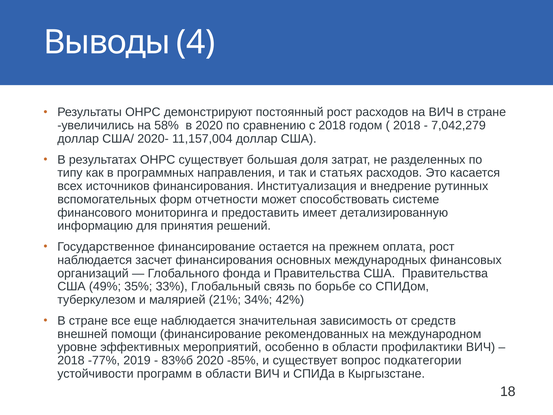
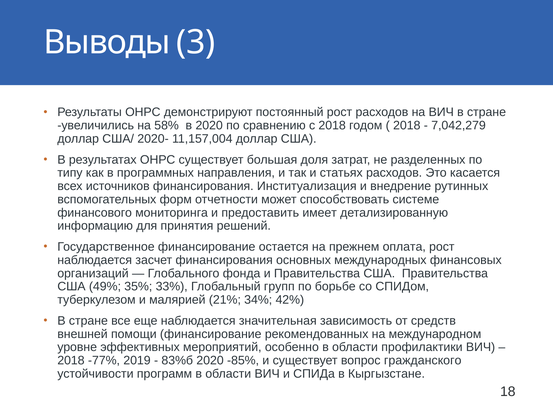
4: 4 -> 3
связь: связь -> групп
подкатегории: подкатегории -> гражданского
